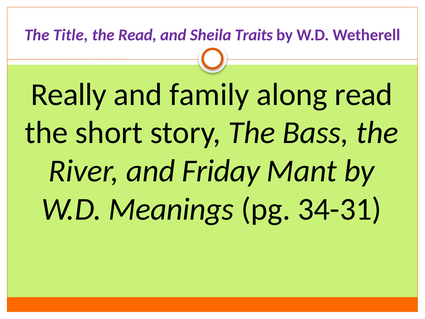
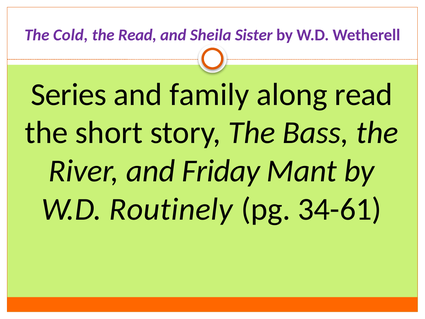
Title: Title -> Cold
Traits: Traits -> Sister
Really: Really -> Series
Meanings: Meanings -> Routinely
34-31: 34-31 -> 34-61
